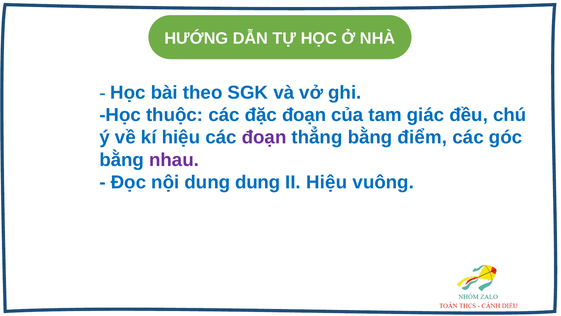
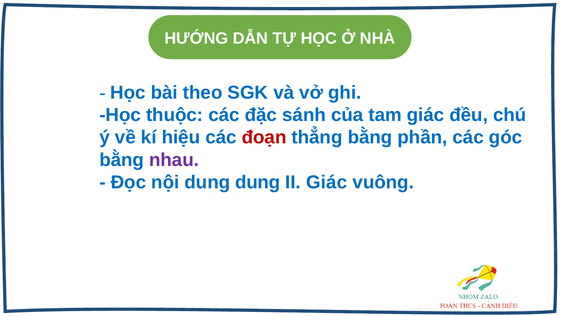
đặc đoạn: đoạn -> sánh
đoạn at (264, 137) colour: purple -> red
điểm: điểm -> phần
II Hiệu: Hiệu -> Giác
